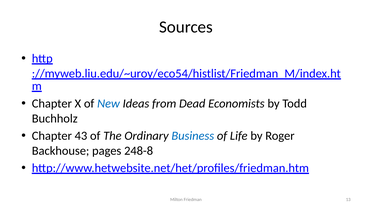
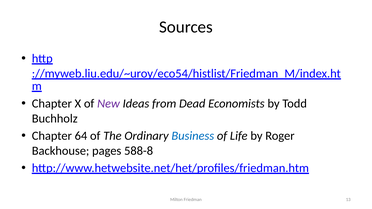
New colour: blue -> purple
43: 43 -> 64
248-8: 248-8 -> 588-8
